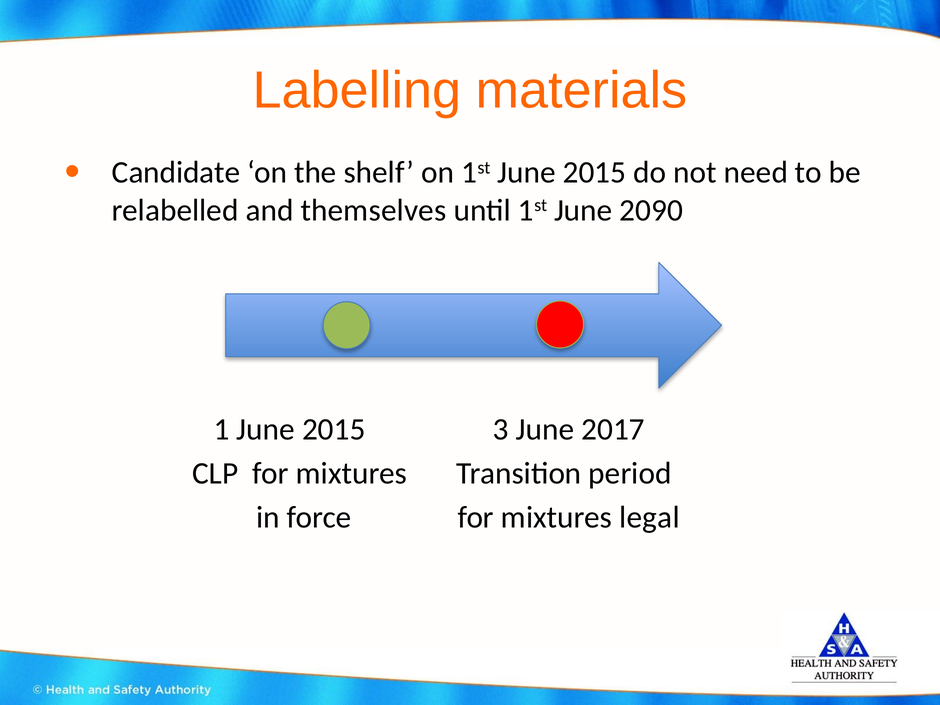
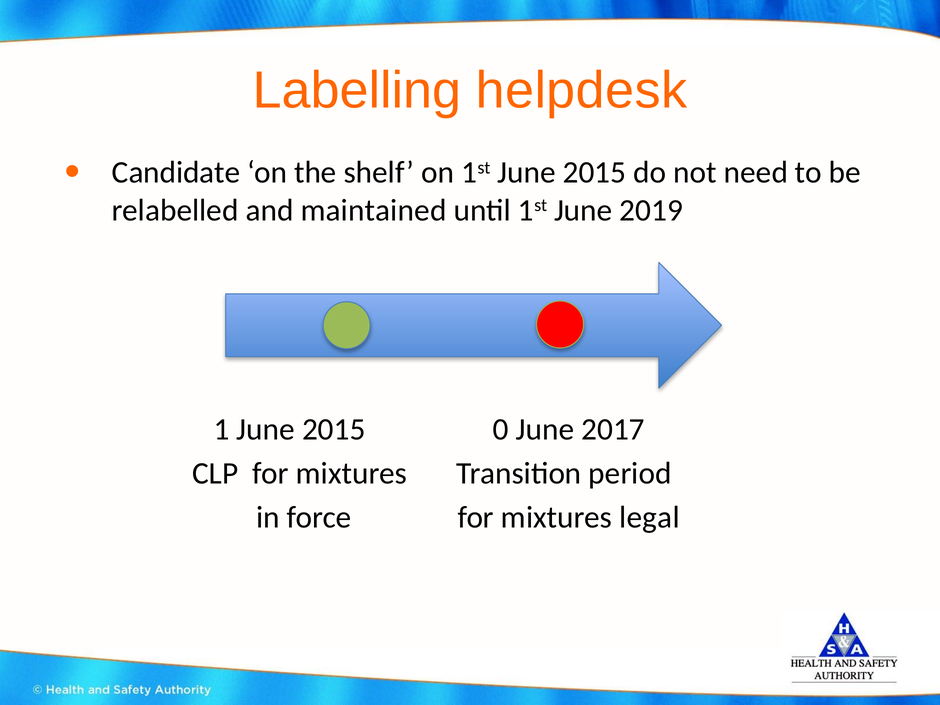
materials: materials -> helpdesk
themselves: themselves -> maintained
2090: 2090 -> 2019
3: 3 -> 0
